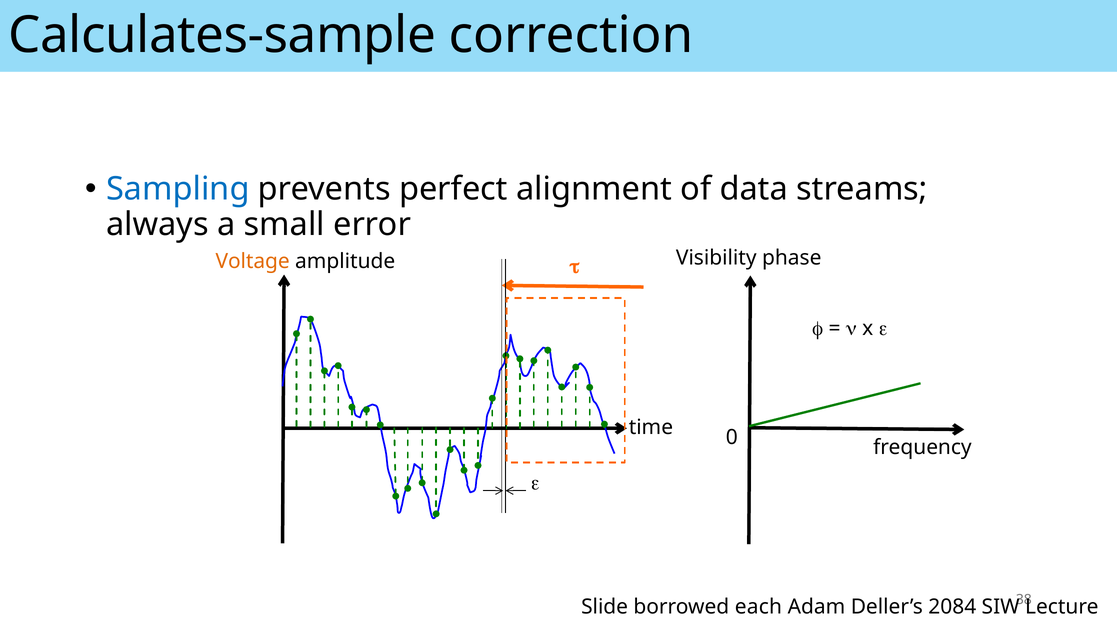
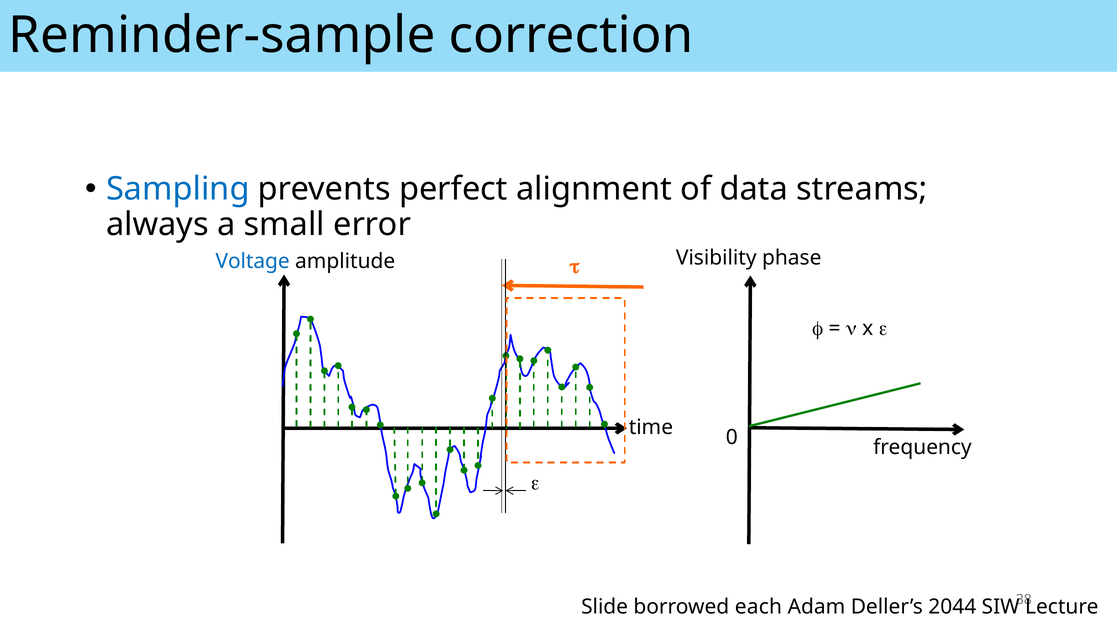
Calculates-sample: Calculates-sample -> Reminder-sample
Voltage colour: orange -> blue
2084: 2084 -> 2044
